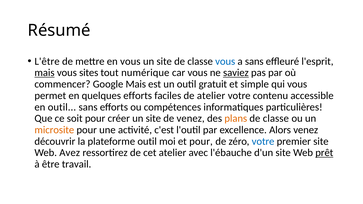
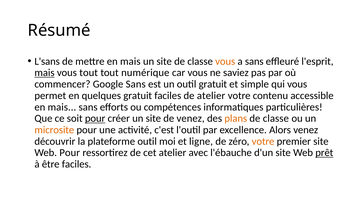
L'être: L'être -> L'sans
mettre en vous: vous -> mais
vous at (225, 61) colour: blue -> orange
vous sites: sites -> tout
saviez underline: present -> none
Google Mais: Mais -> Sans
quelques efforts: efforts -> gratuit
outil at (62, 107): outil -> mais
pour at (95, 119) underline: none -> present
et pour: pour -> ligne
votre at (263, 141) colour: blue -> orange
Web Avez: Avez -> Pour
être travail: travail -> faciles
